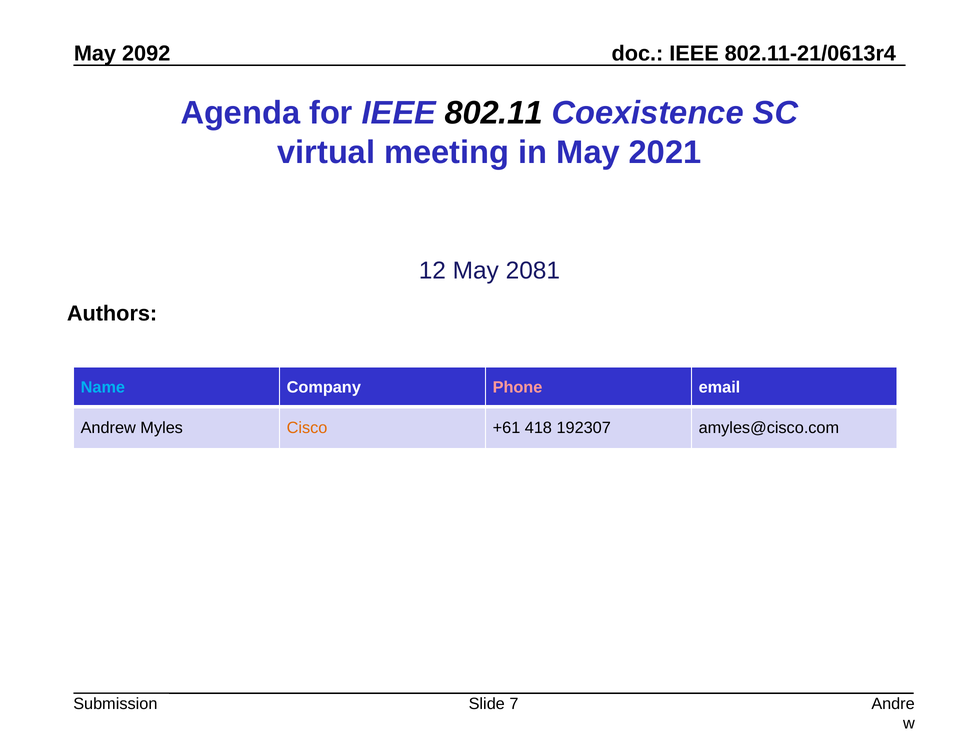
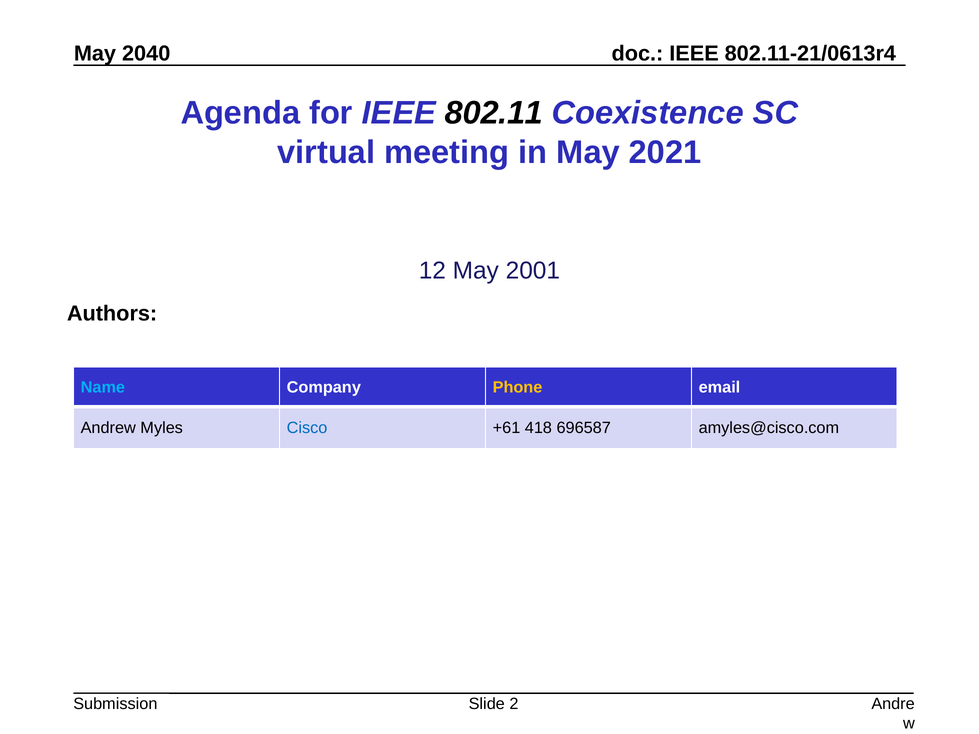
2092: 2092 -> 2040
2081: 2081 -> 2001
Phone colour: pink -> yellow
Cisco at (307, 428) colour: orange -> blue
192307: 192307 -> 696587
7: 7 -> 2
